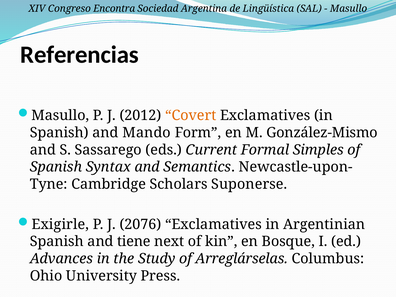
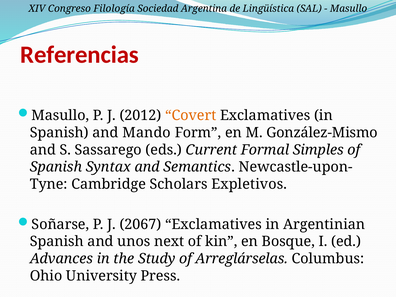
Encontra: Encontra -> Filología
Referencias colour: black -> red
Suponerse: Suponerse -> Expletivos
Exigirle: Exigirle -> Soñarse
2076: 2076 -> 2067
tiene: tiene -> unos
